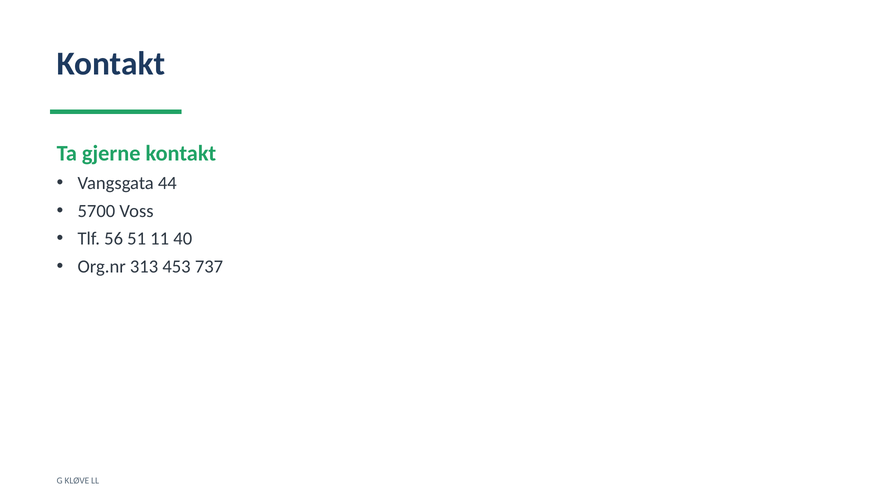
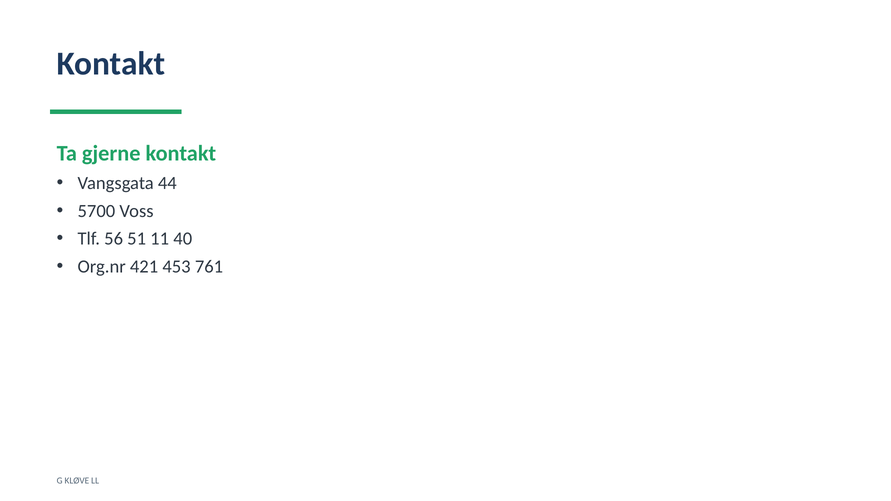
313: 313 -> 421
737: 737 -> 761
